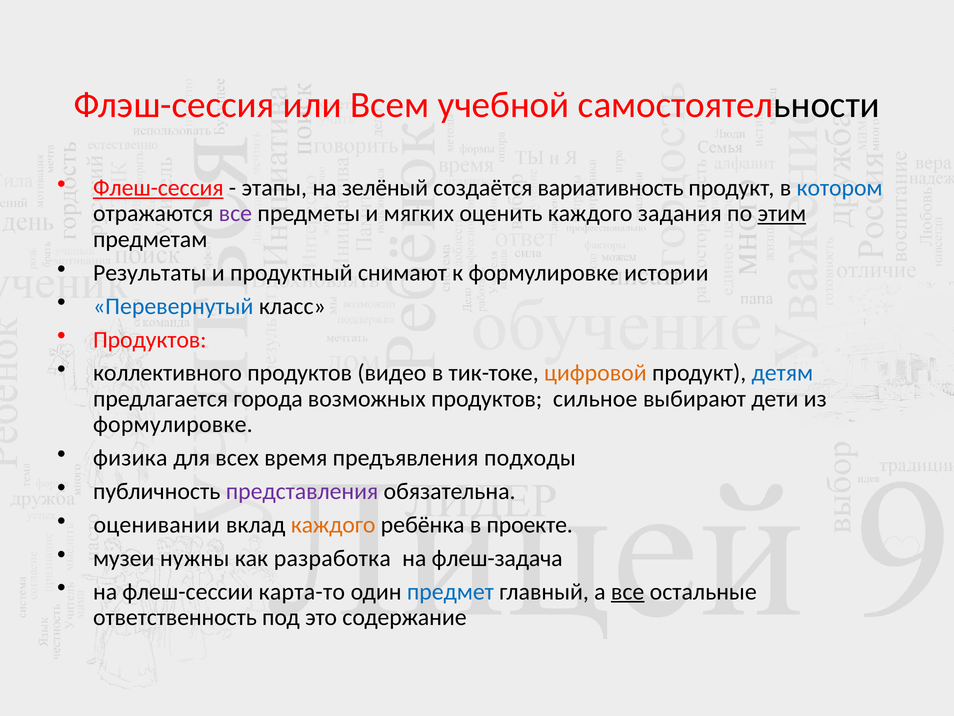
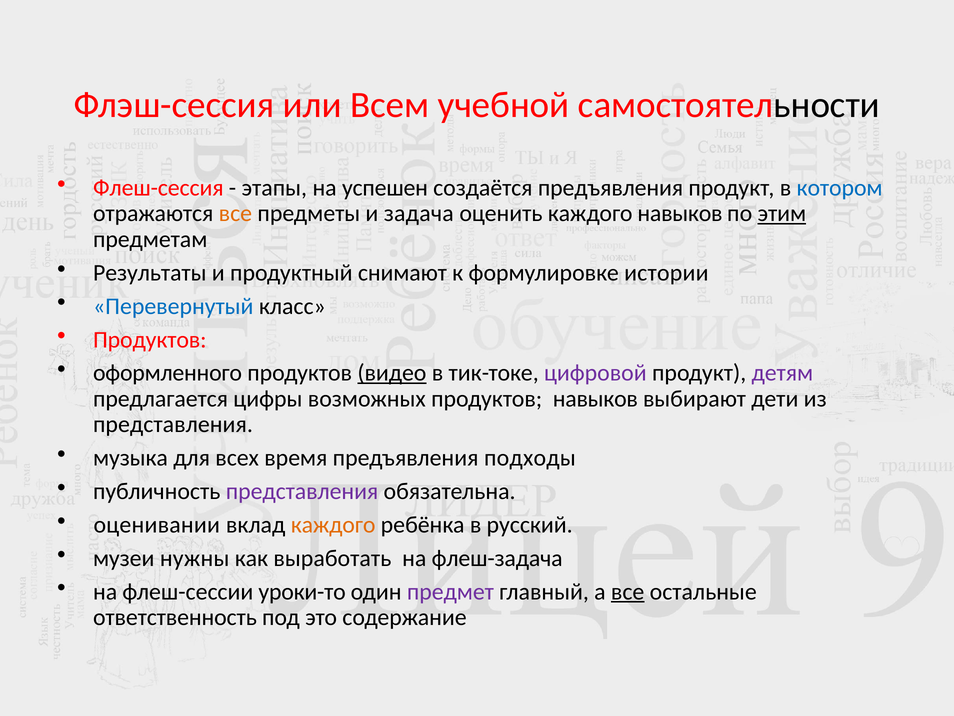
Флеш-сессия underline: present -> none
зелёный: зелёный -> успешен
создаётся вариативность: вариативность -> предъявления
все at (235, 213) colour: purple -> orange
мягких: мягких -> задача
каждого задания: задания -> навыков
коллективного: коллективного -> оформленного
видео underline: none -> present
цифровой colour: orange -> purple
детям colour: blue -> purple
города: города -> цифры
продуктов сильное: сильное -> навыков
формулировке at (173, 424): формулировке -> представления
физика: физика -> музыка
проекте: проекте -> русский
разработка: разработка -> выработать
карта-то: карта-то -> уроки-то
предмет colour: blue -> purple
